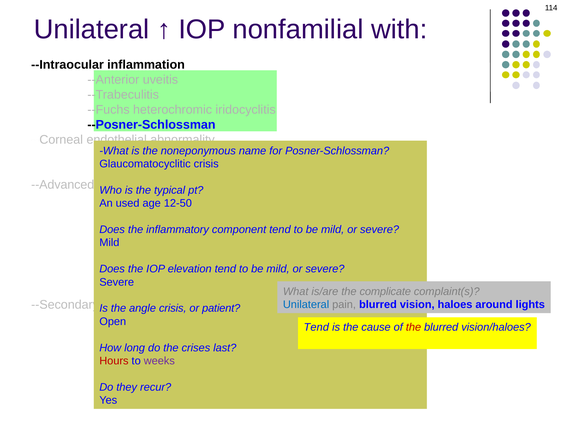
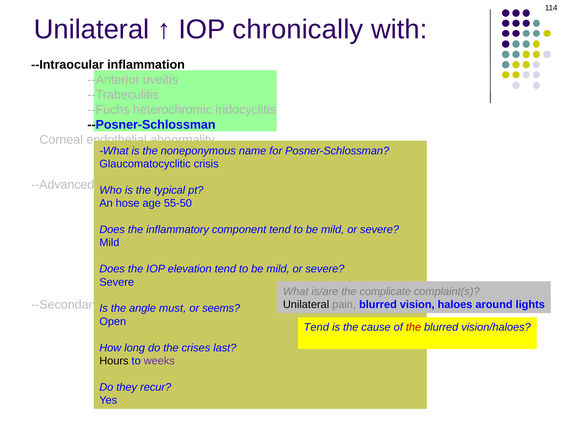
nonfamilial: nonfamilial -> chronically
used: used -> hose
12-50: 12-50 -> 55-50
Unilateral at (306, 305) colour: blue -> black
crisis at (173, 309): crisis -> must
patient: patient -> seems
Hours colour: red -> black
